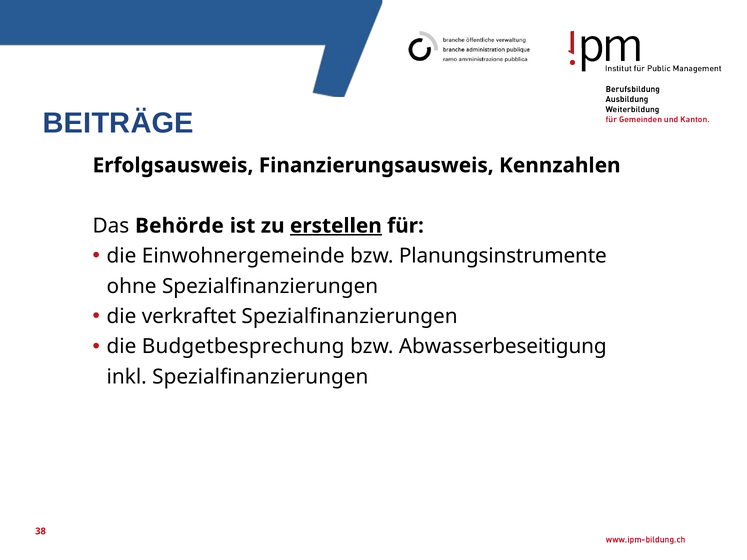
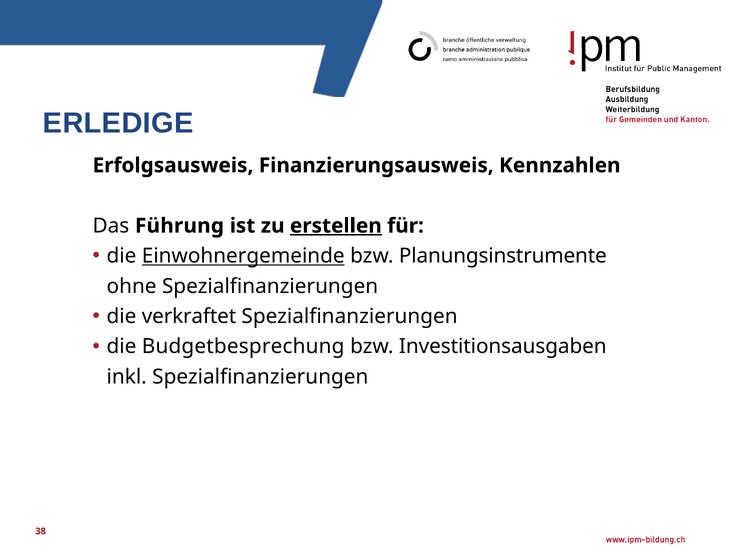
BEITRÄGE: BEITRÄGE -> ERLEDIGE
Behörde: Behörde -> Führung
Einwohnergemeinde underline: none -> present
Abwasserbeseitigung: Abwasserbeseitigung -> Investitionsausgaben
